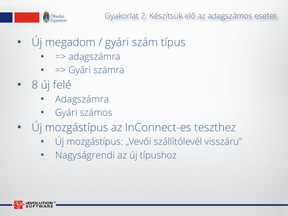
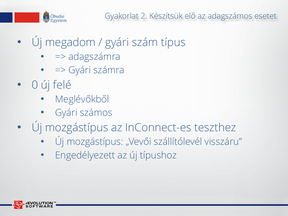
8: 8 -> 0
Adagszámra at (82, 99): Adagszámra -> Meglévőkből
Nagyságrendi: Nagyságrendi -> Engedélyezett
